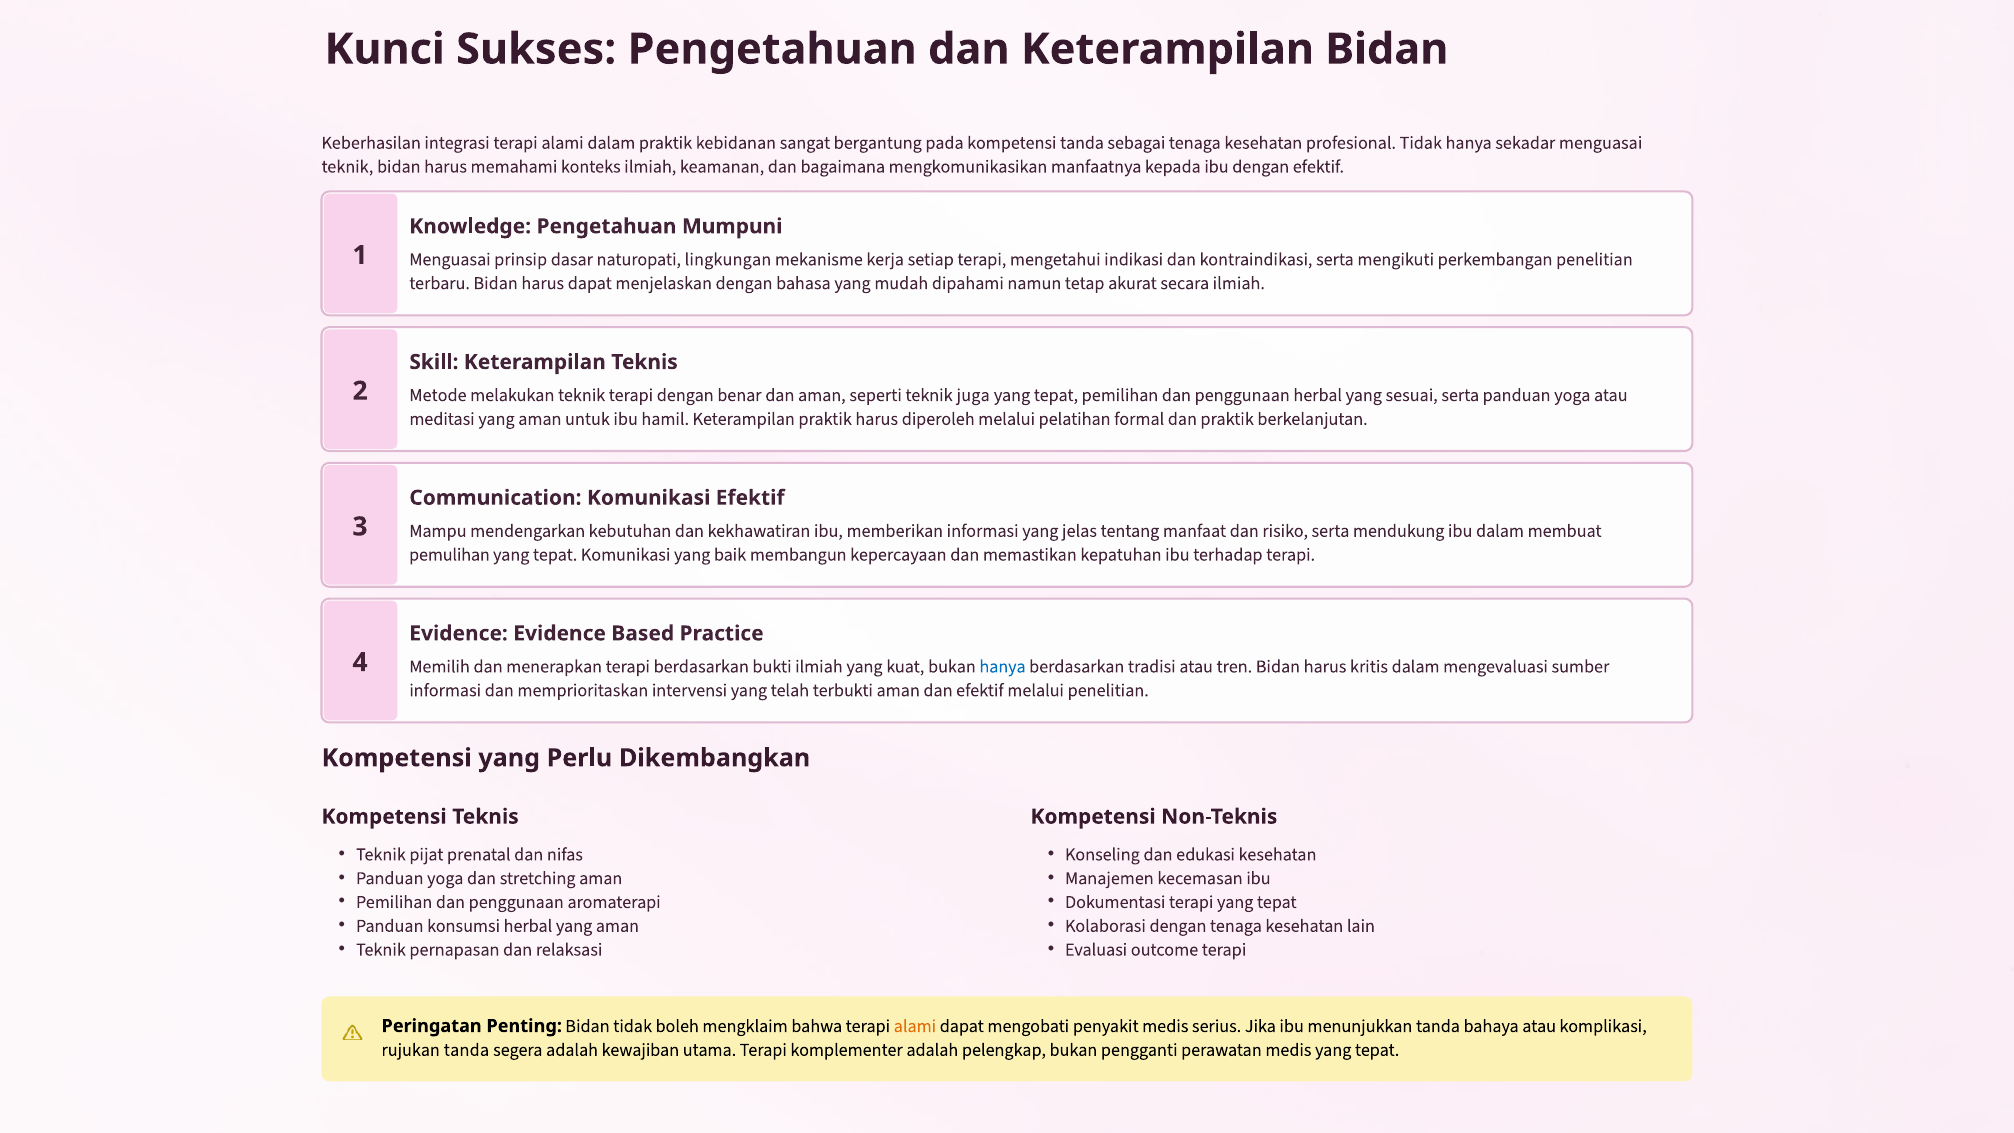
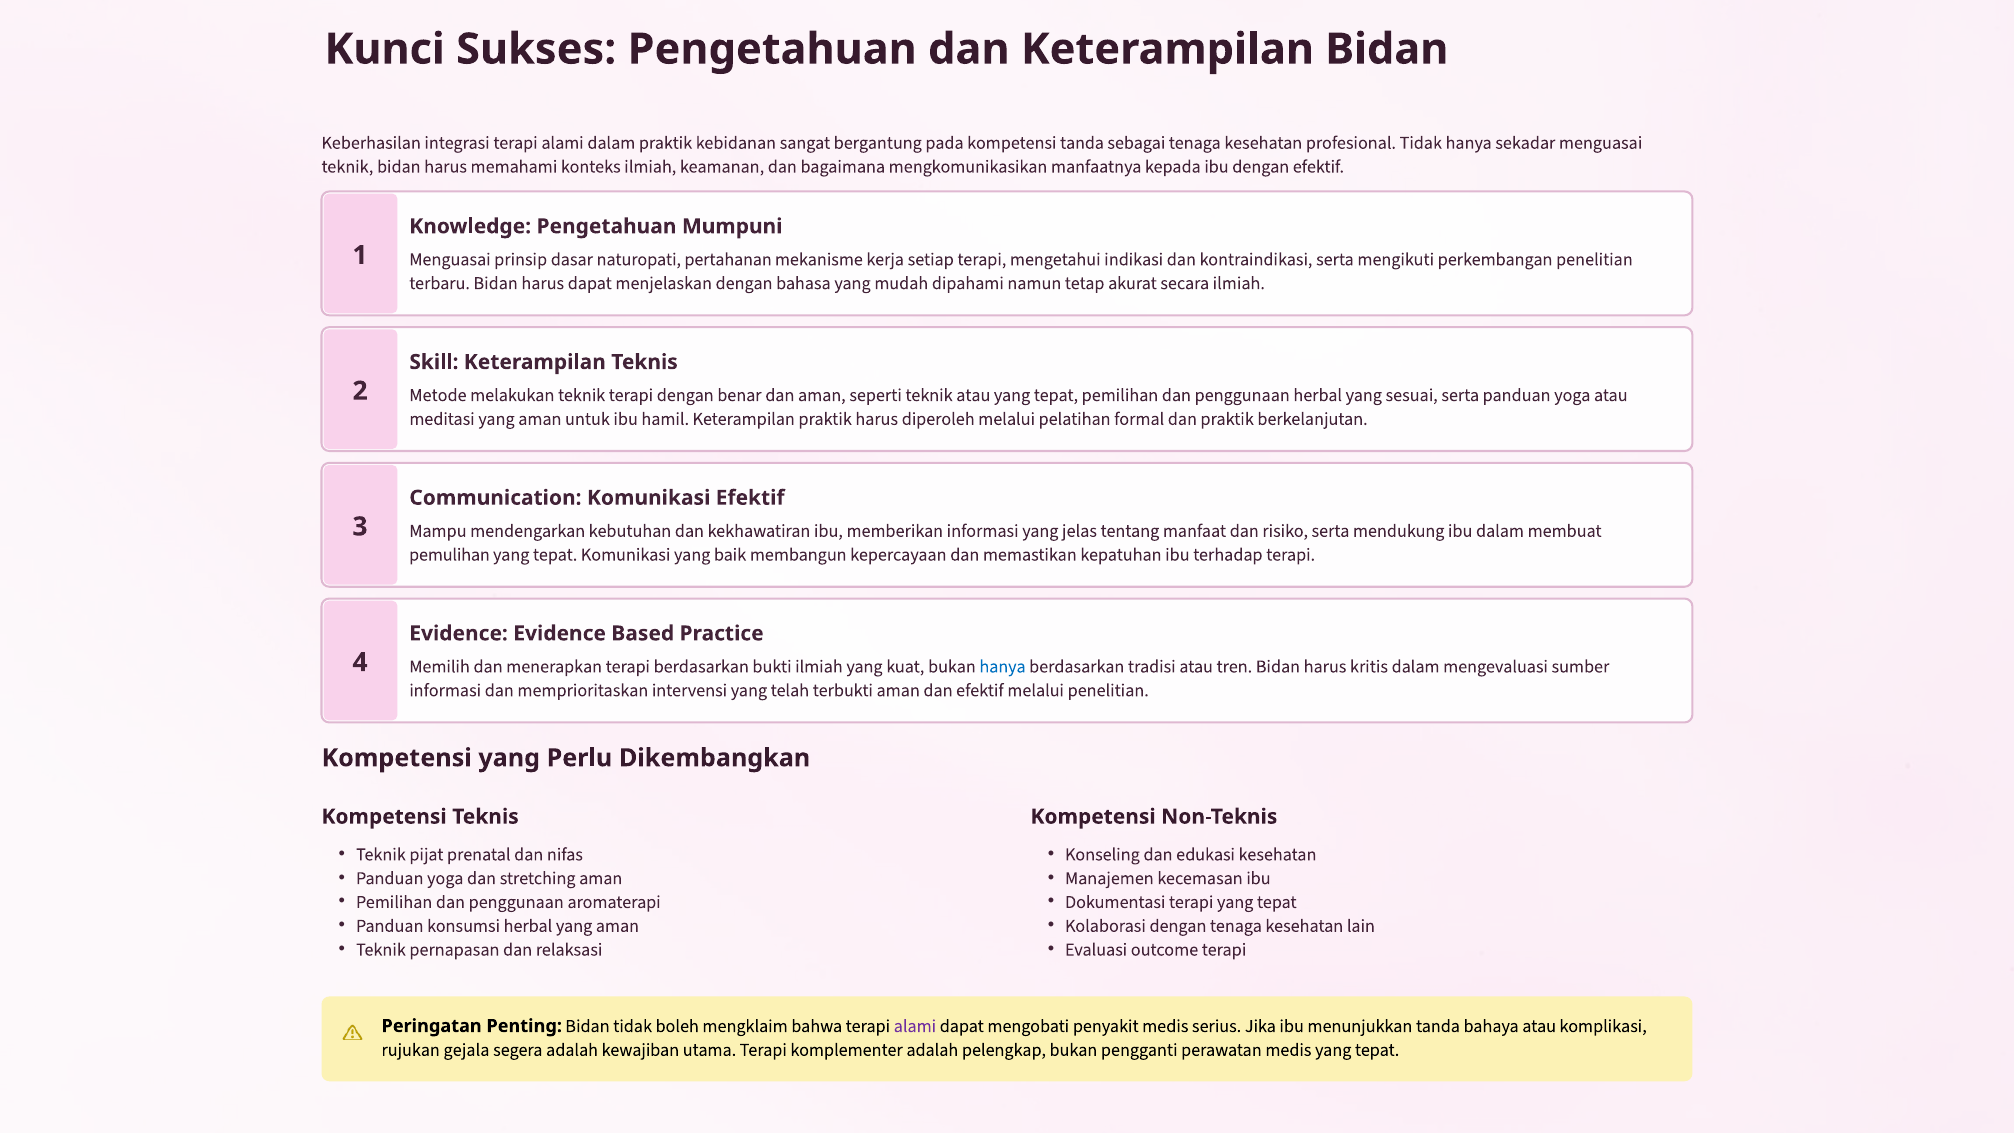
lingkungan: lingkungan -> pertahanan
teknik juga: juga -> atau
alami at (915, 1026) colour: orange -> purple
rujukan tanda: tanda -> gejala
